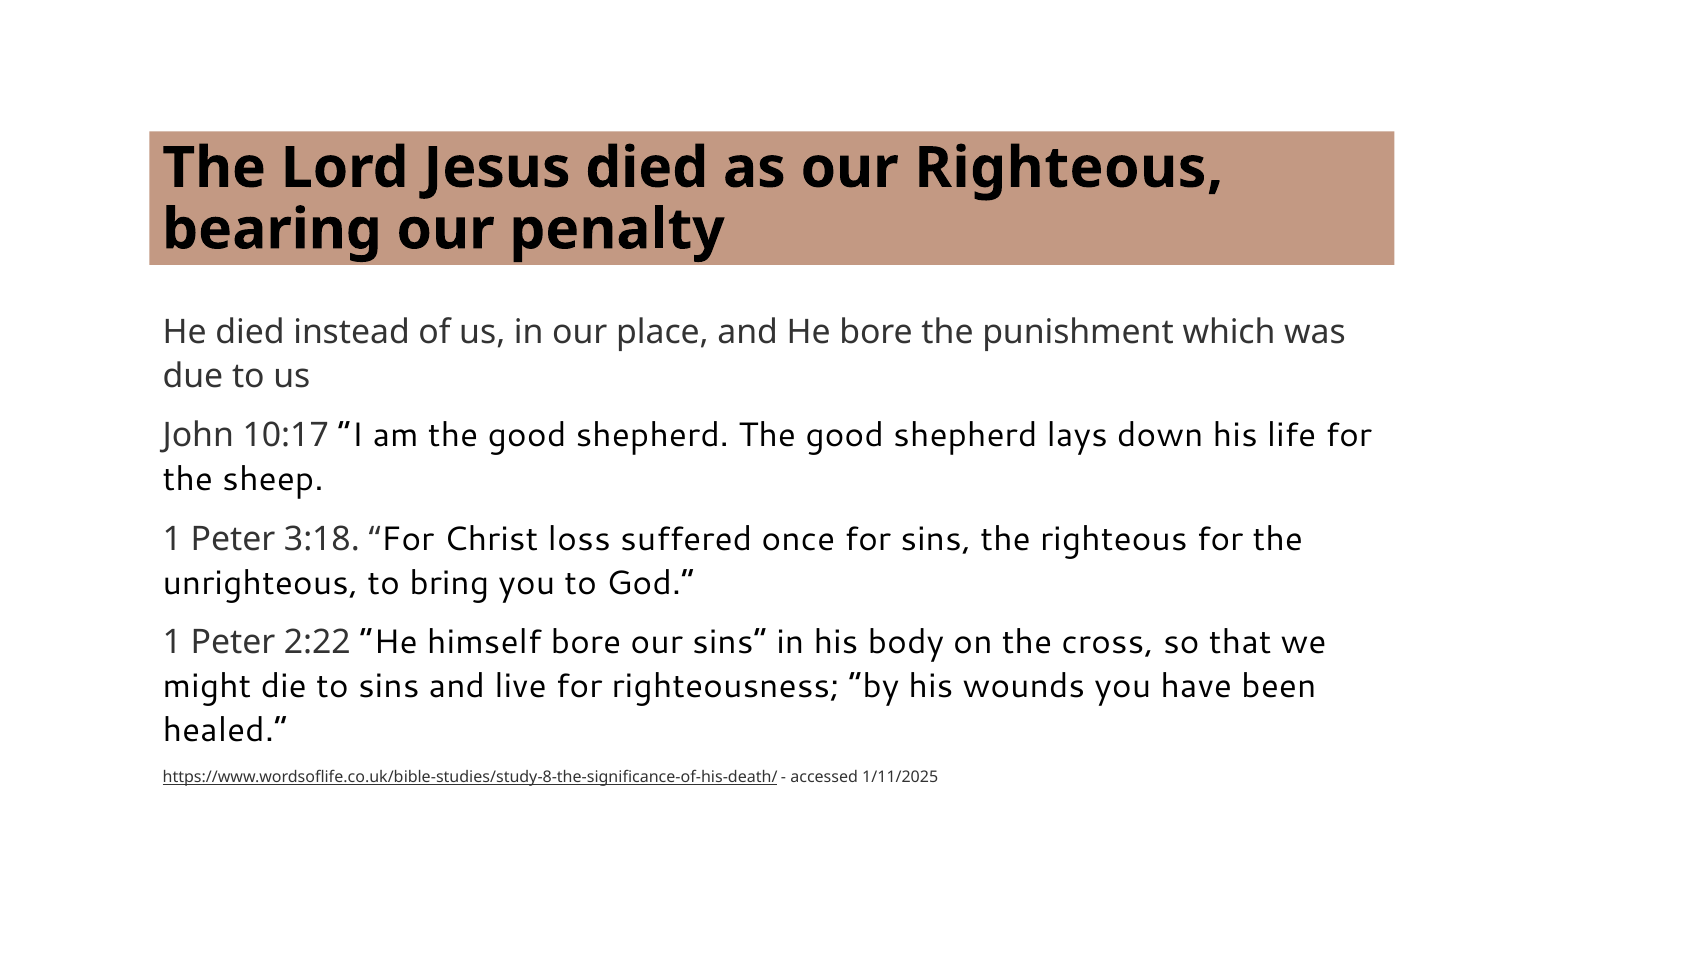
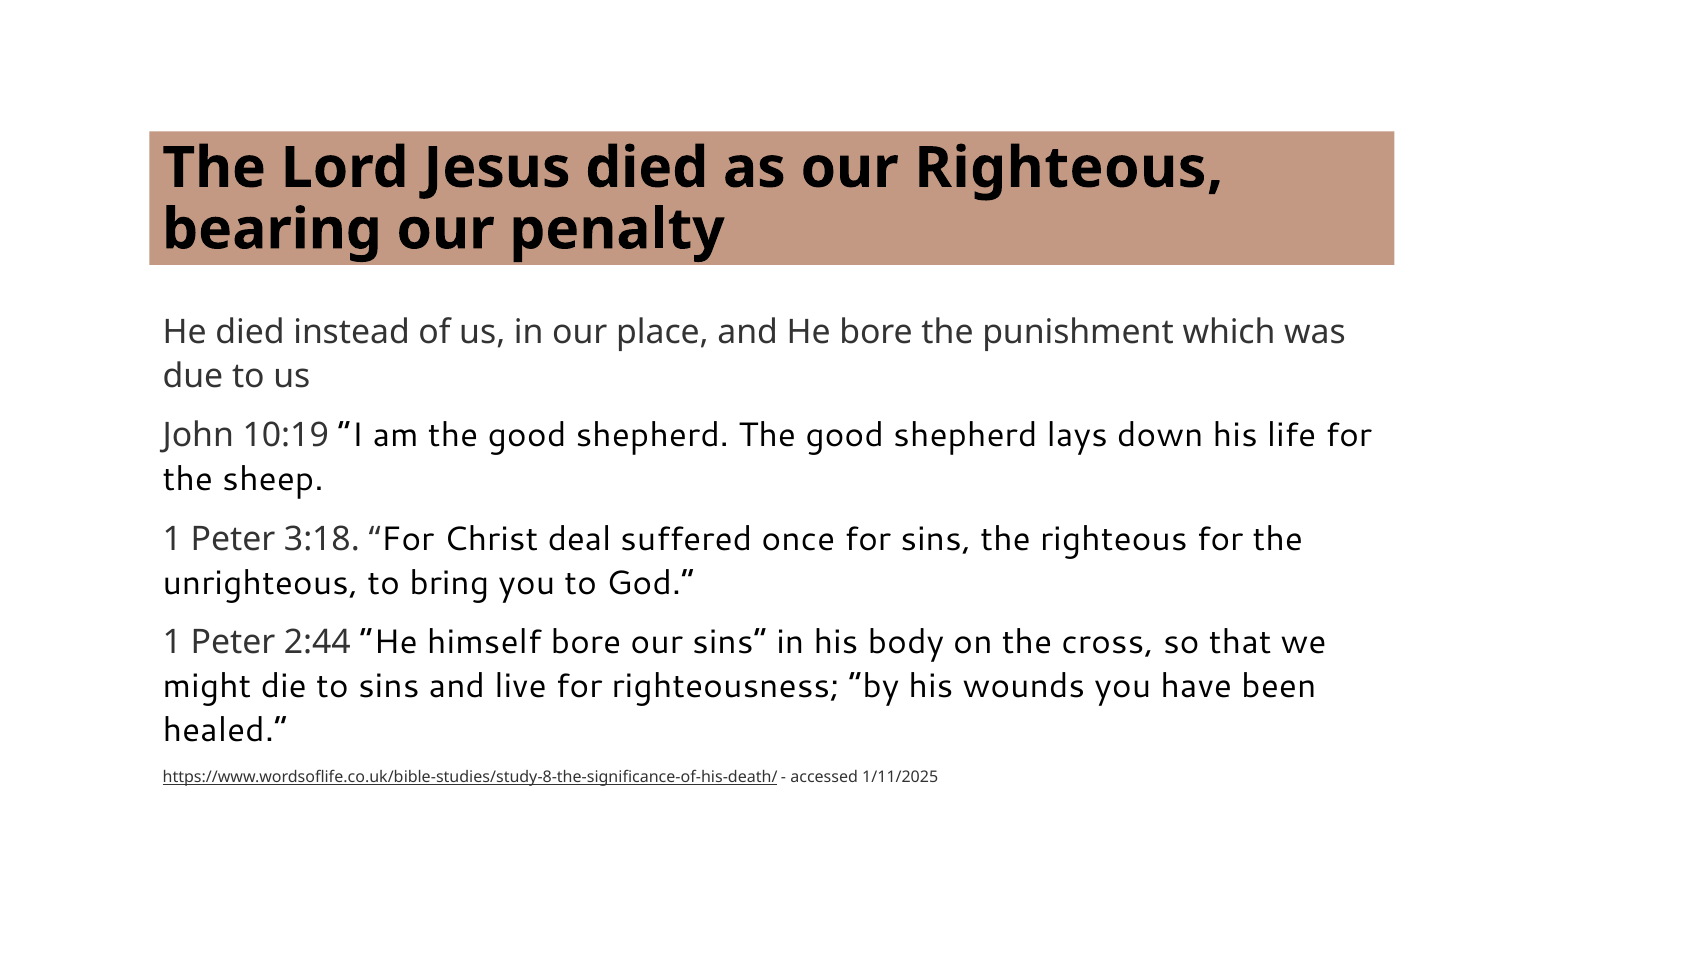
10:17: 10:17 -> 10:19
loss: loss -> deal
2:22: 2:22 -> 2:44
